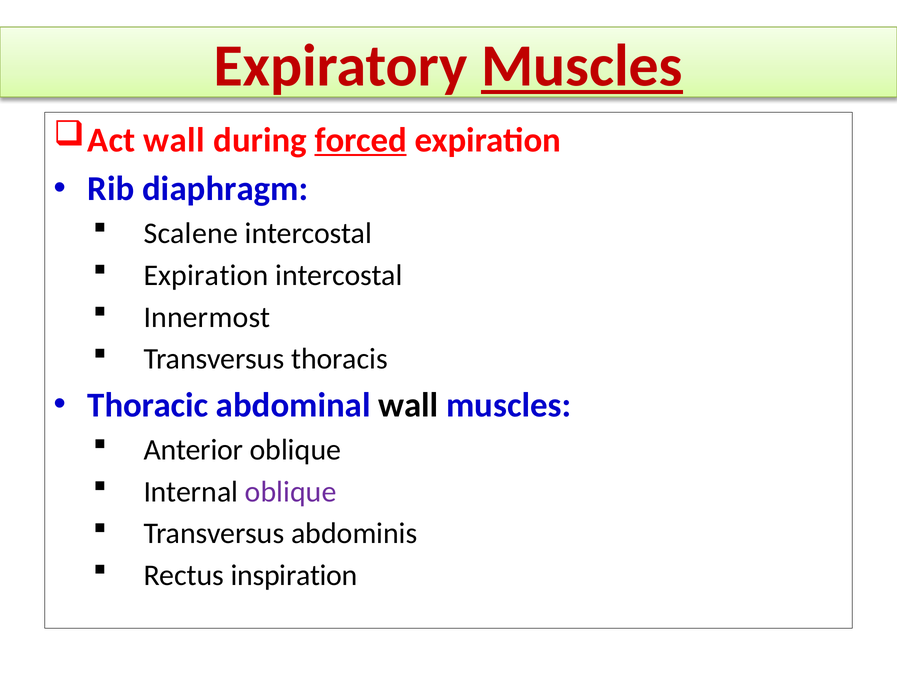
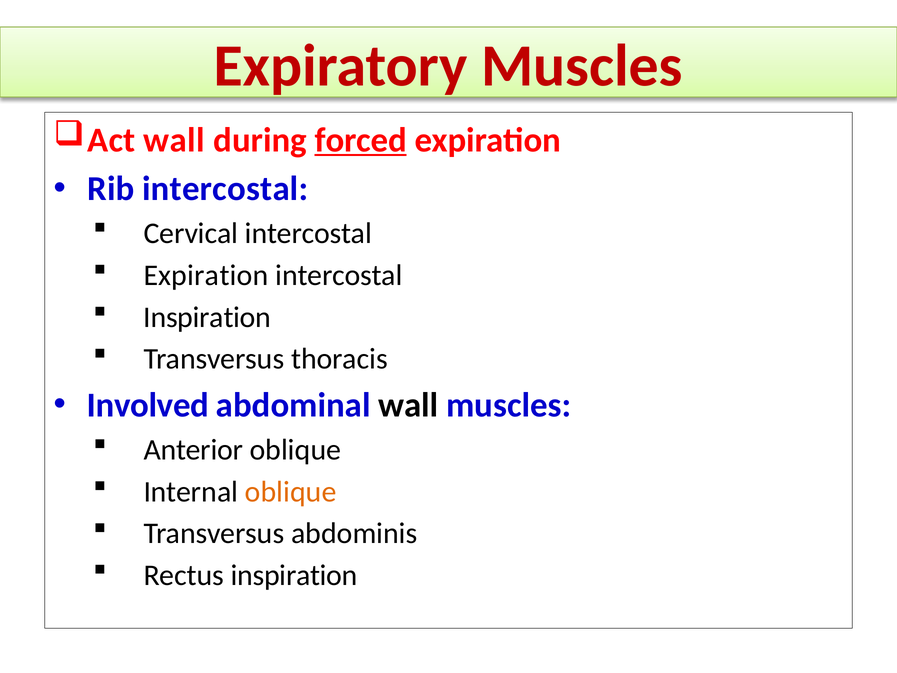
Muscles at (582, 66) underline: present -> none
Rib diaphragm: diaphragm -> intercostal
Scalene: Scalene -> Cervical
Innermost at (207, 317): Innermost -> Inspiration
Thoracic: Thoracic -> Involved
oblique at (291, 491) colour: purple -> orange
